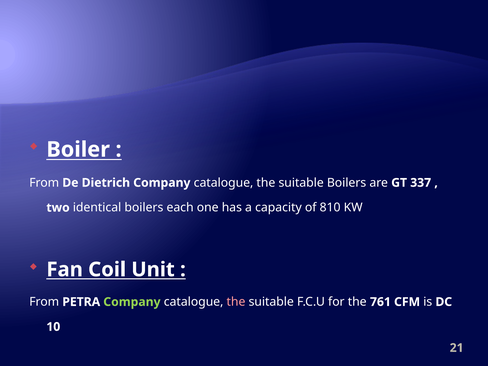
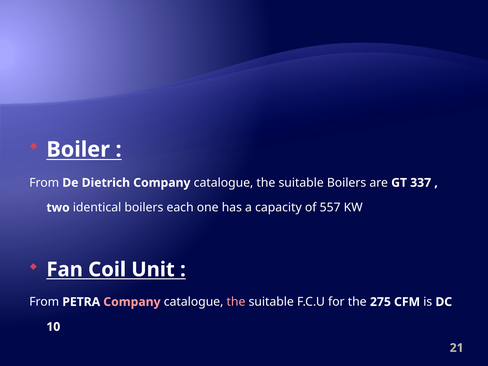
810: 810 -> 557
Company at (132, 302) colour: light green -> pink
761: 761 -> 275
